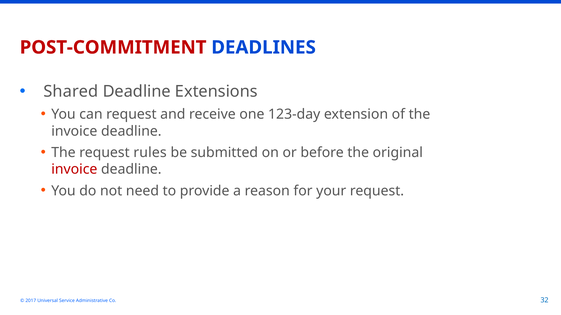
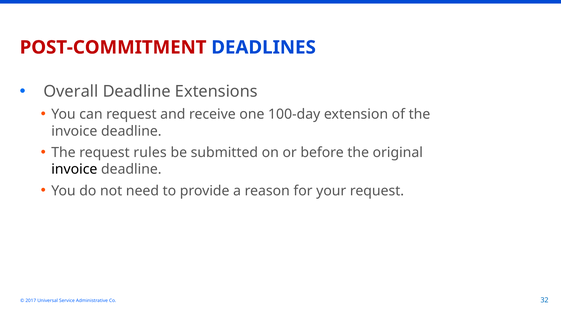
Shared: Shared -> Overall
123-day: 123-day -> 100-day
invoice at (74, 170) colour: red -> black
